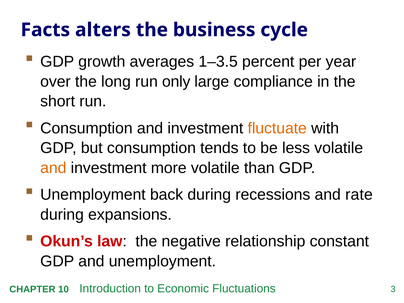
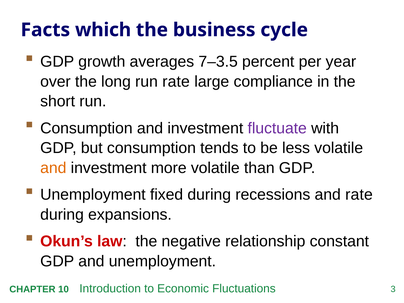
alters: alters -> which
1–3.5: 1–3.5 -> 7–3.5
run only: only -> rate
fluctuate colour: orange -> purple
back: back -> fixed
